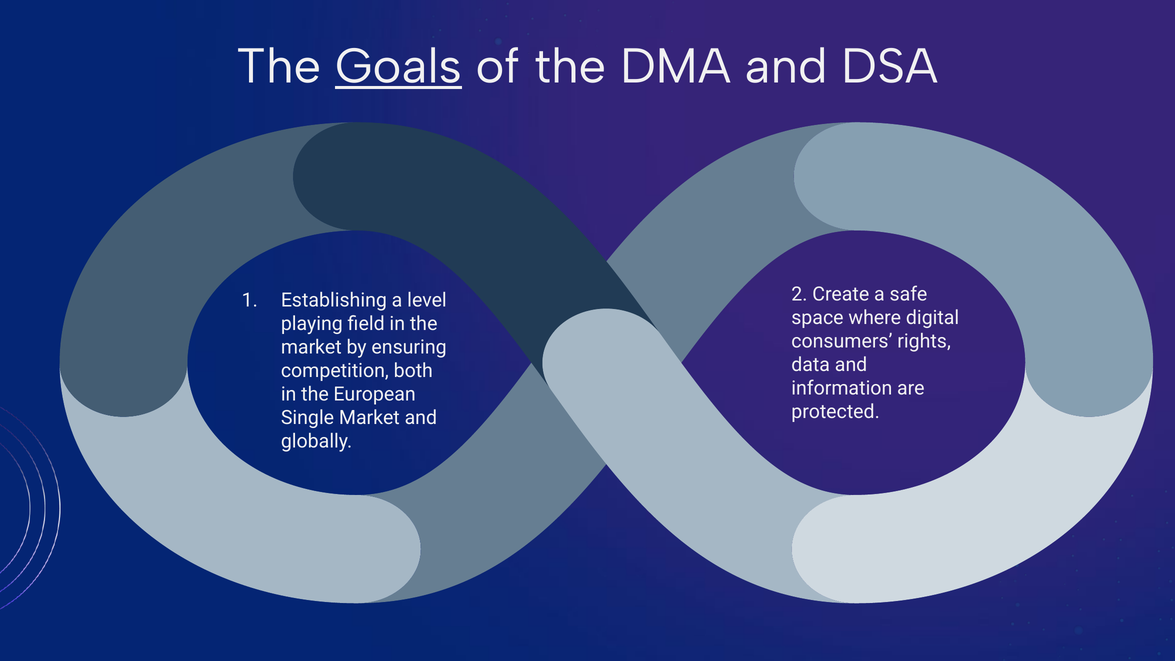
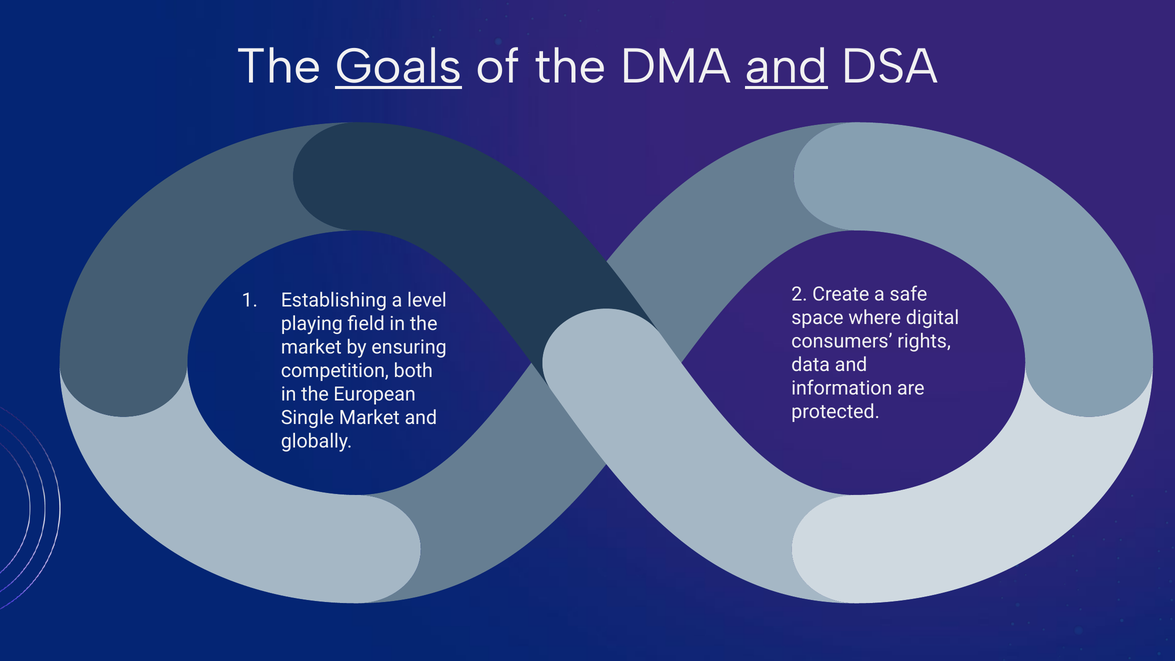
and at (786, 66) underline: none -> present
